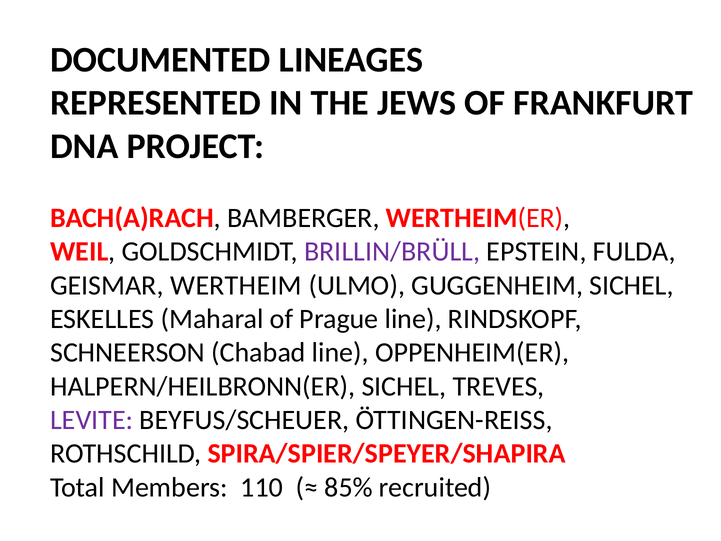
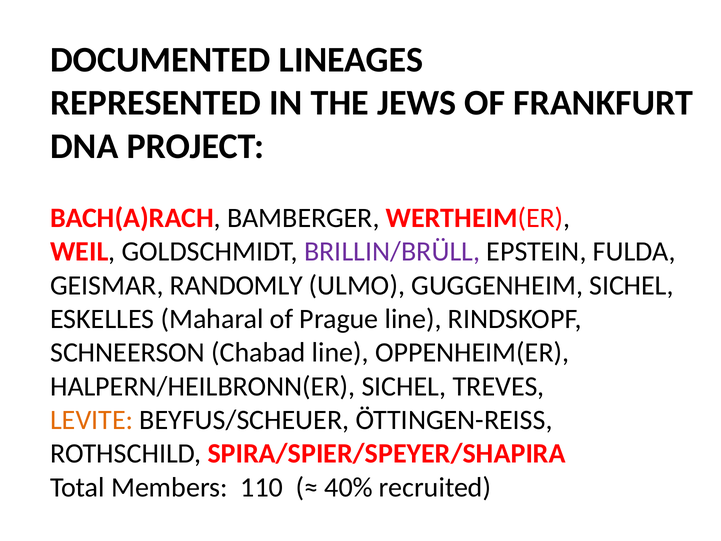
WERTHEIM: WERTHEIM -> RANDOMLY
LEVITE colour: purple -> orange
85%: 85% -> 40%
